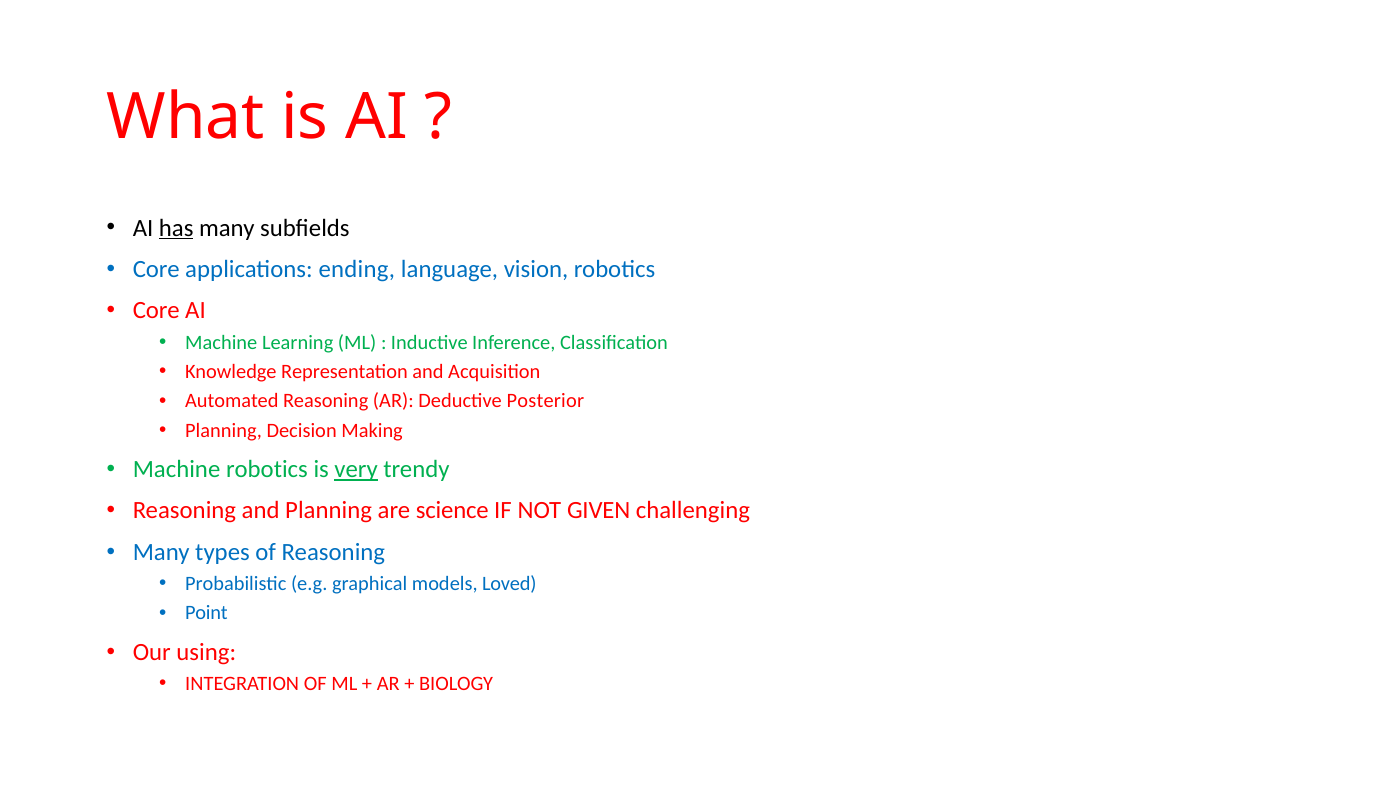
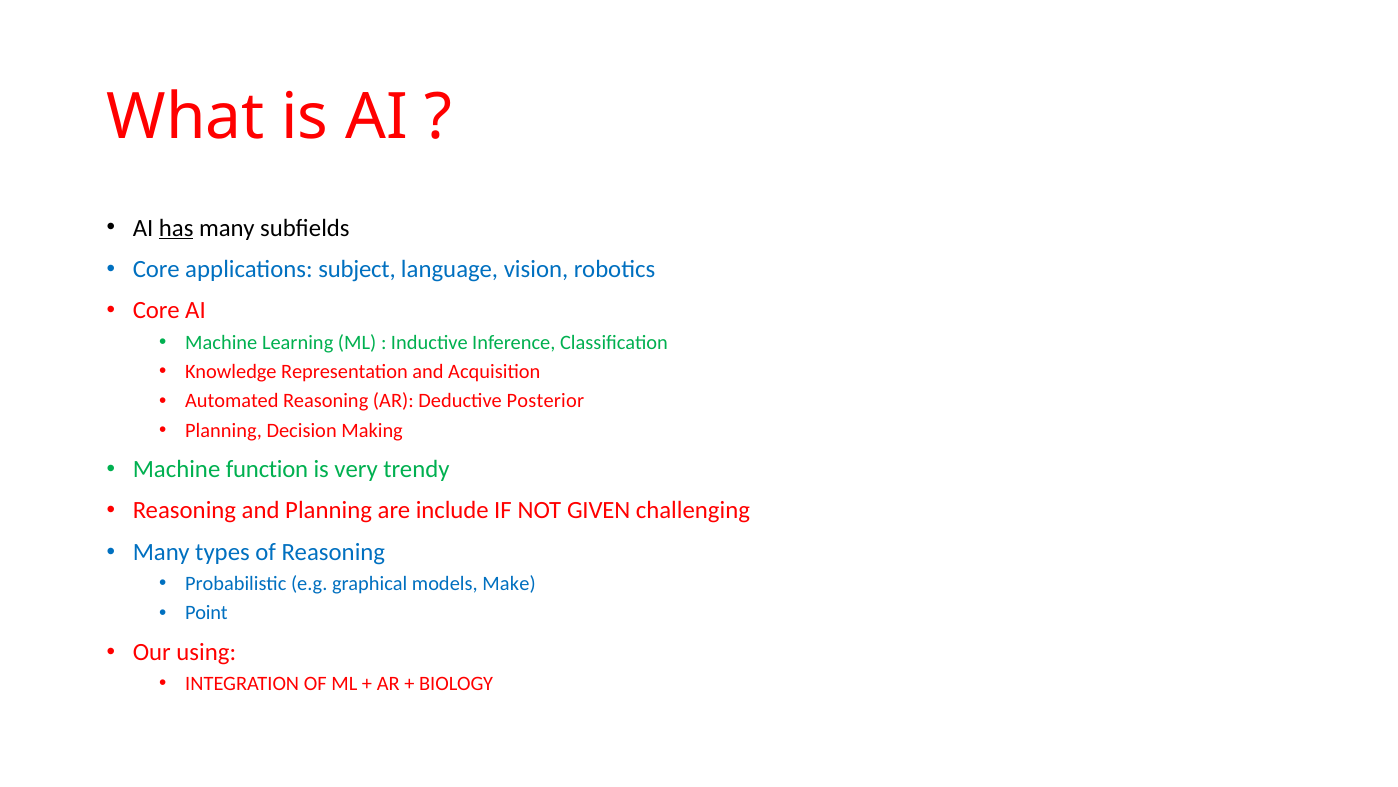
ending: ending -> subject
Machine robotics: robotics -> function
very underline: present -> none
science: science -> include
Loved: Loved -> Make
